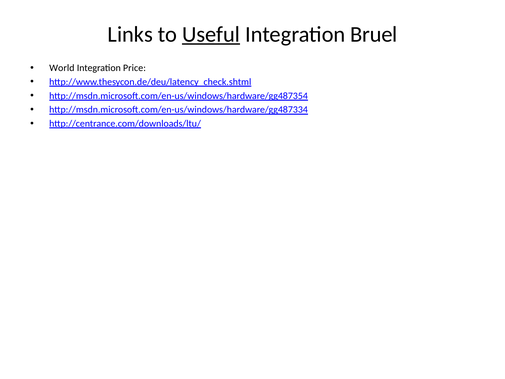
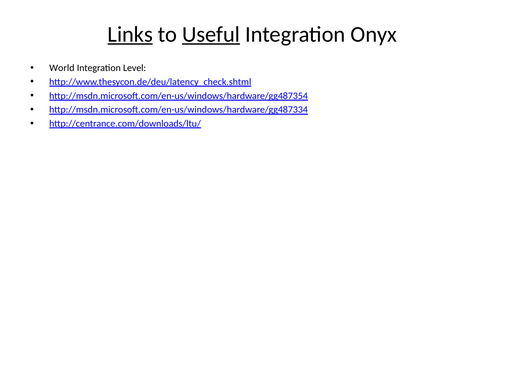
Links underline: none -> present
Bruel: Bruel -> Onyx
Price: Price -> Level
